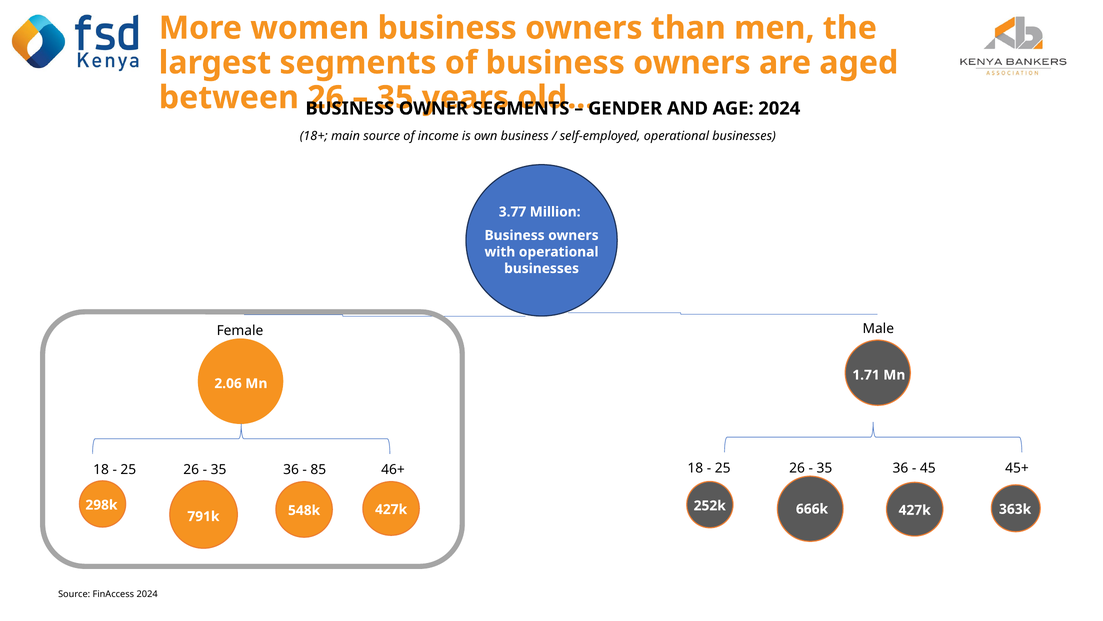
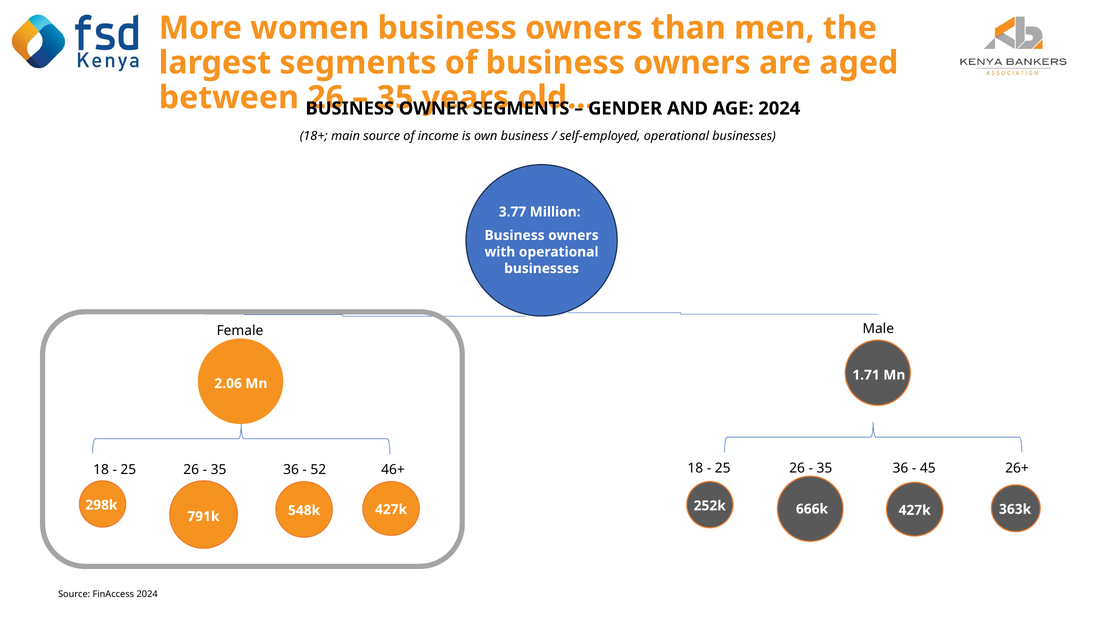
45+: 45+ -> 26+
85: 85 -> 52
